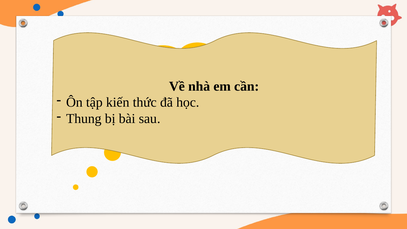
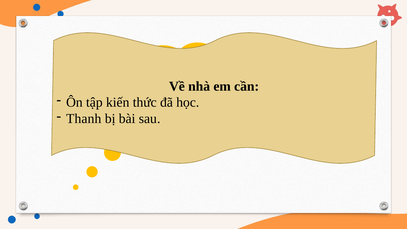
Thung: Thung -> Thanh
